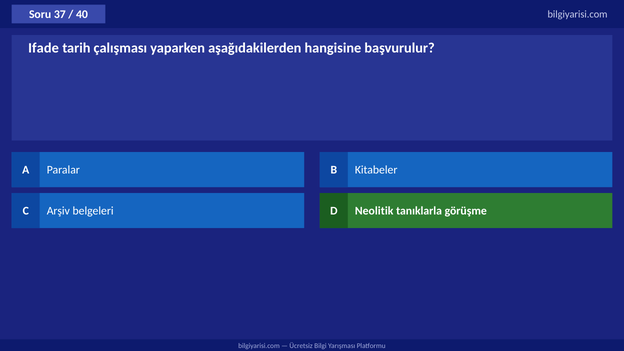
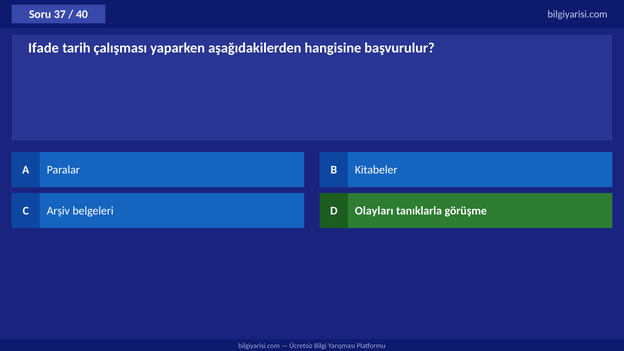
Neolitik: Neolitik -> Olayları
